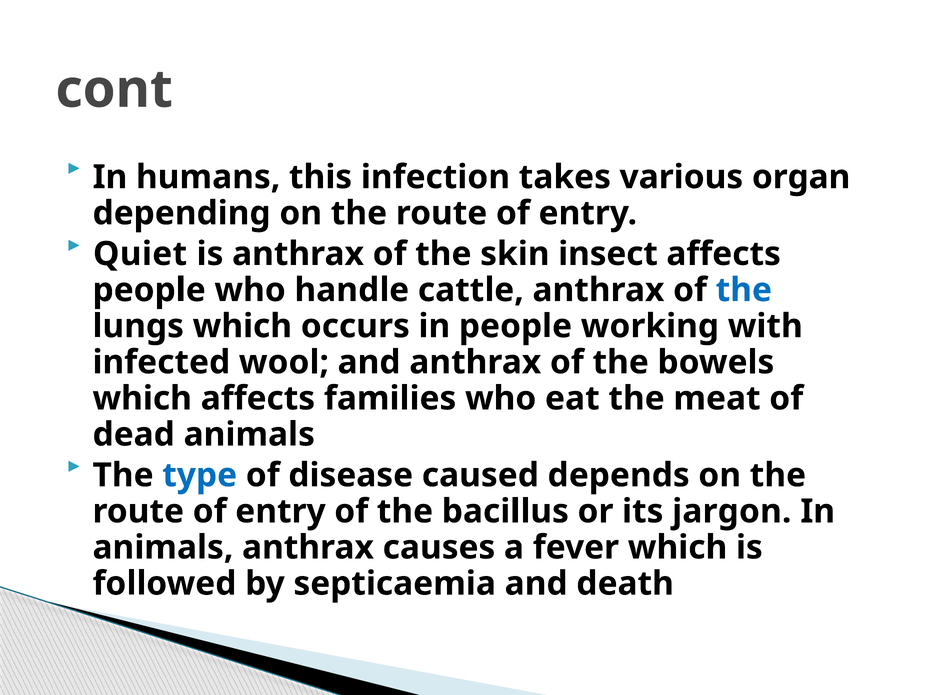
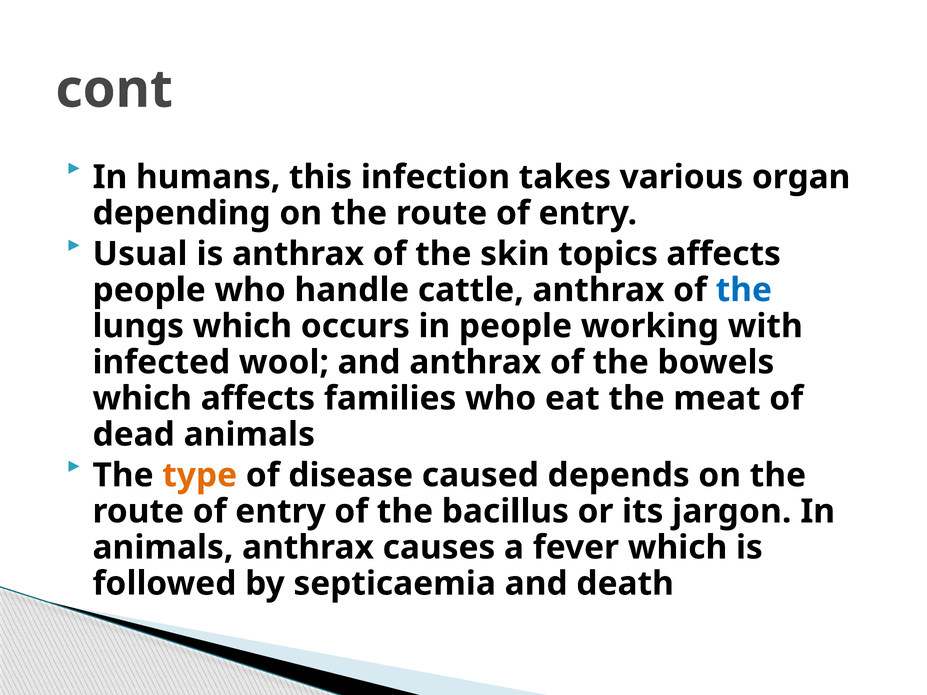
Quiet: Quiet -> Usual
insect: insect -> topics
type colour: blue -> orange
